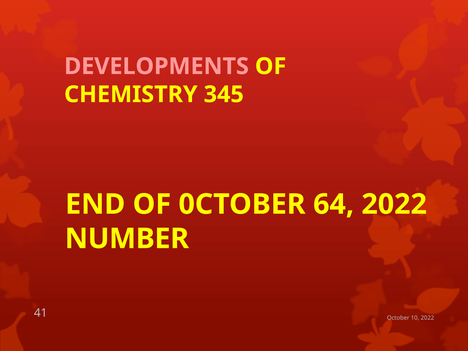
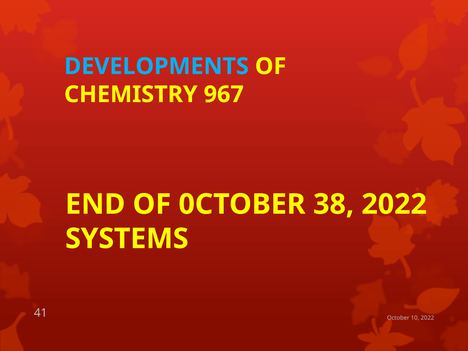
DEVELOPMENTS colour: pink -> light blue
345: 345 -> 967
64: 64 -> 38
NUMBER: NUMBER -> SYSTEMS
